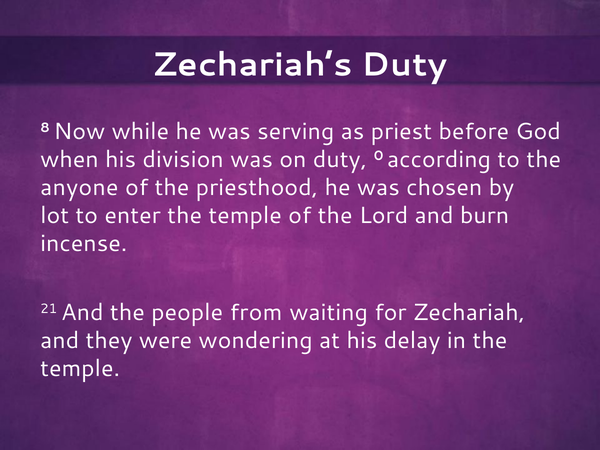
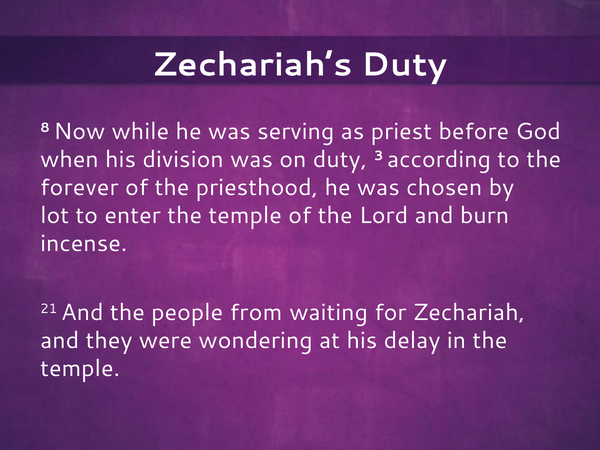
0: 0 -> 3
anyone: anyone -> forever
